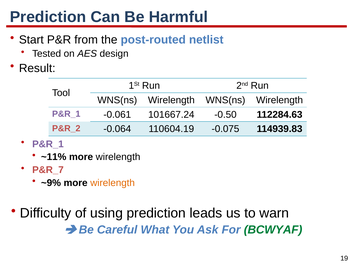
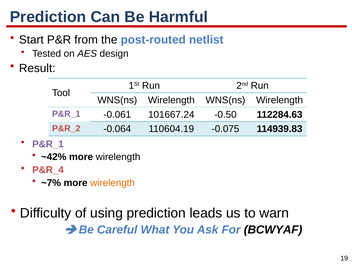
~11%: ~11% -> ~42%
P&R_7: P&R_7 -> P&R_4
~9%: ~9% -> ~7%
BCWYAF colour: green -> black
